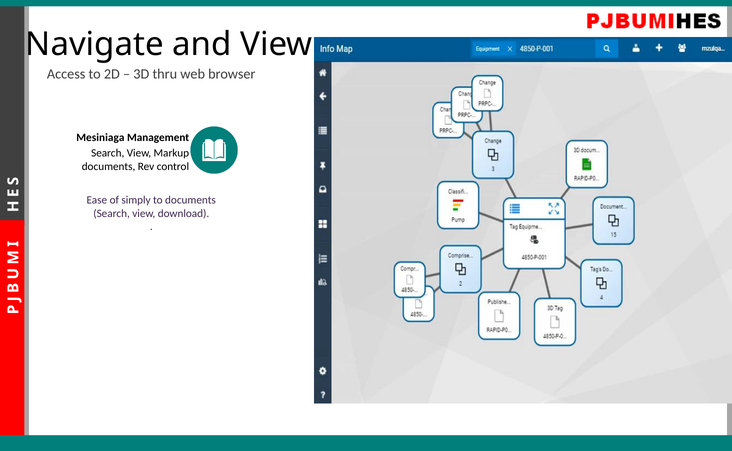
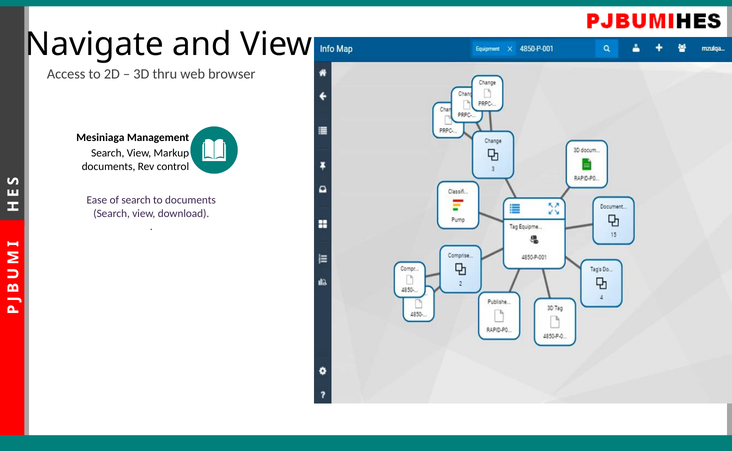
of simply: simply -> search
